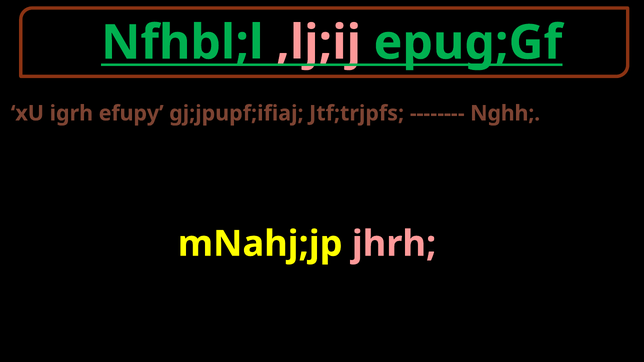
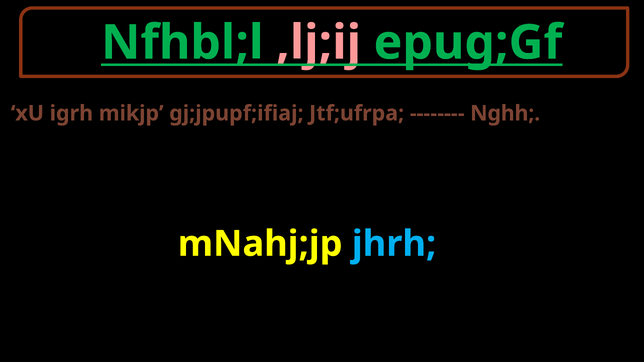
efupy: efupy -> mikjp
Jtf;trjpfs: Jtf;trjpfs -> Jtf;ufrpa
jhrh colour: pink -> light blue
